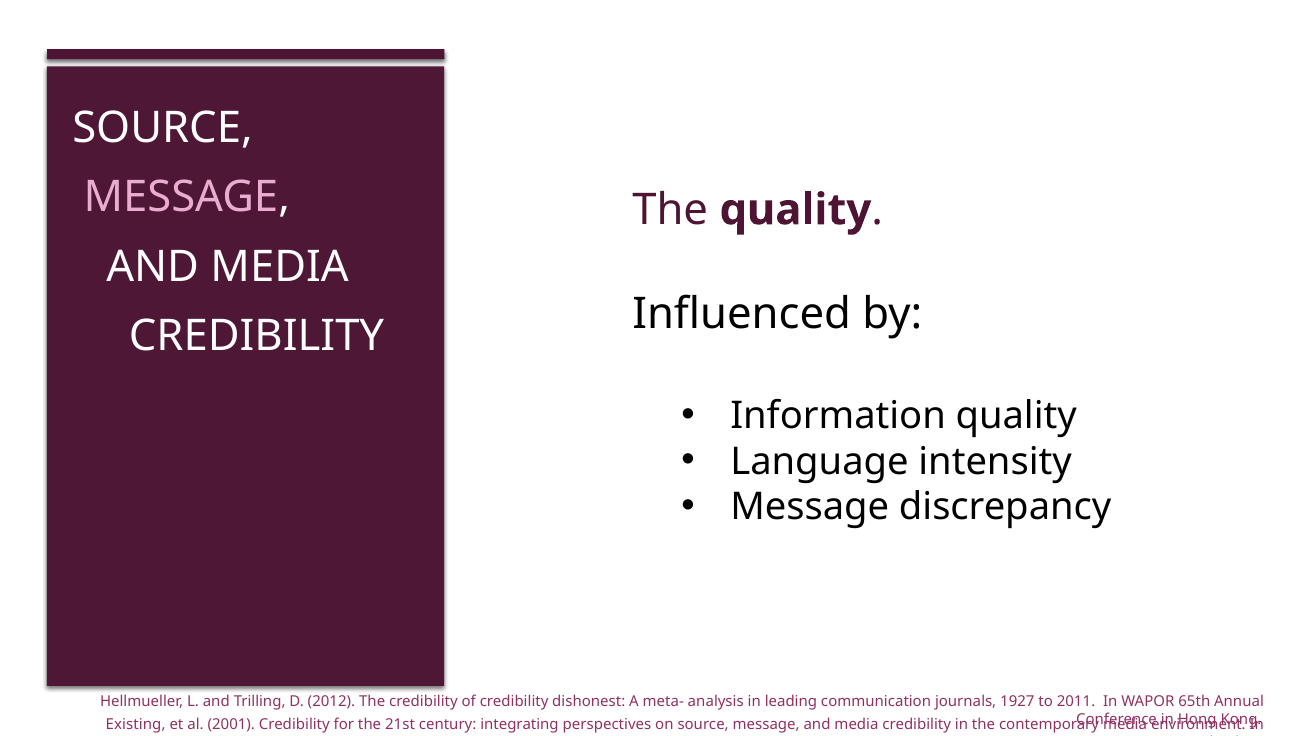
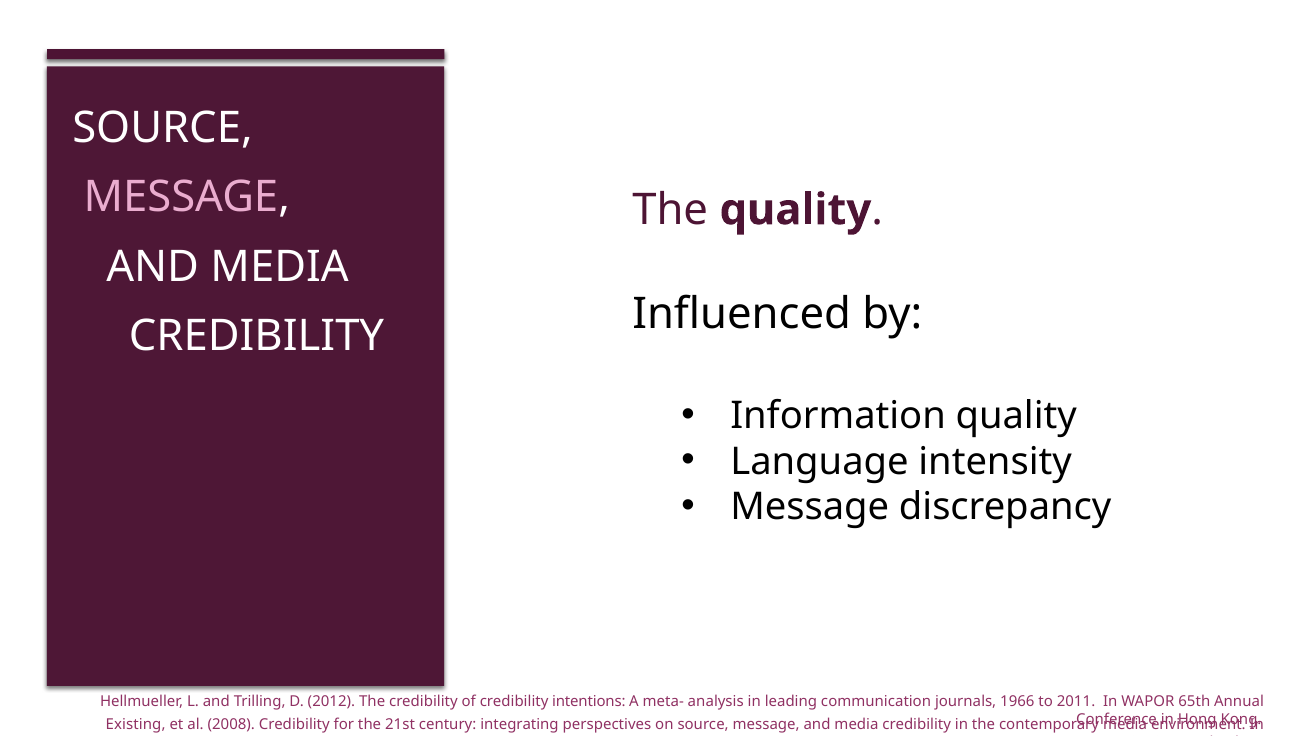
dishonest: dishonest -> intentions
1927: 1927 -> 1966
2001: 2001 -> 2008
